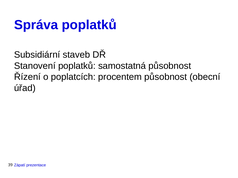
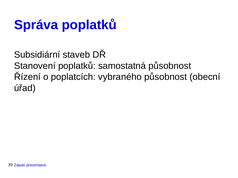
procentem: procentem -> vybraného
